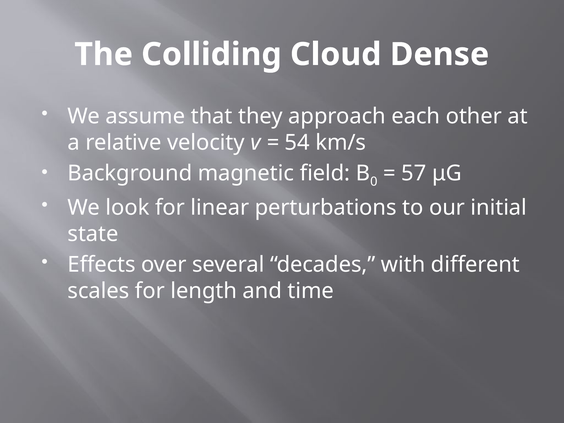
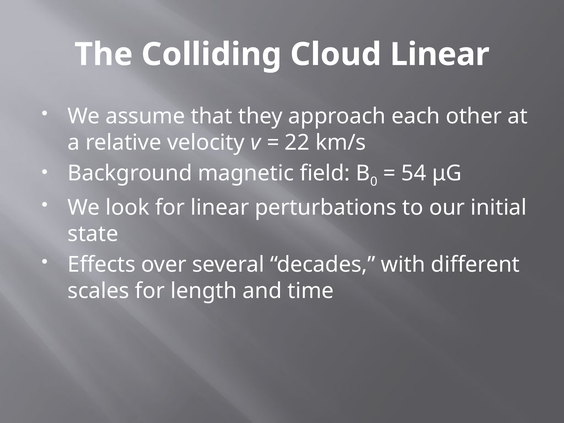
Cloud Dense: Dense -> Linear
54: 54 -> 22
57: 57 -> 54
